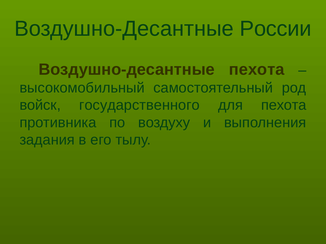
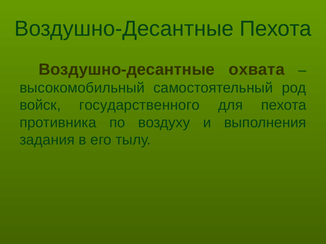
Воздушно-Десантные России: России -> Пехота
Воздушно-десантные пехота: пехота -> охвата
